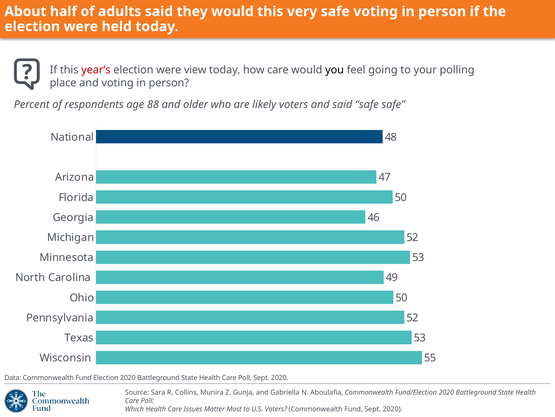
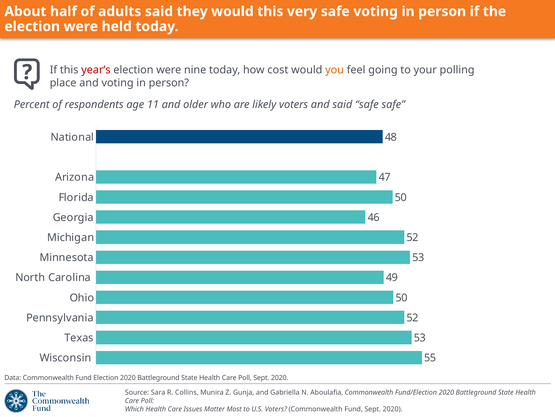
view: view -> nine
how care: care -> cost
you colour: black -> orange
88: 88 -> 11
